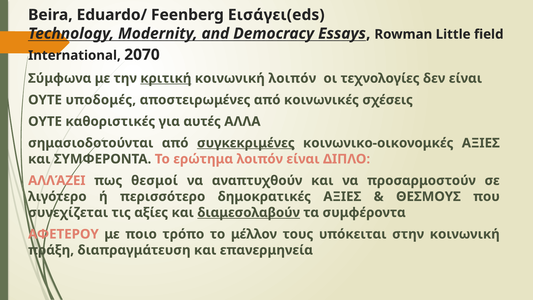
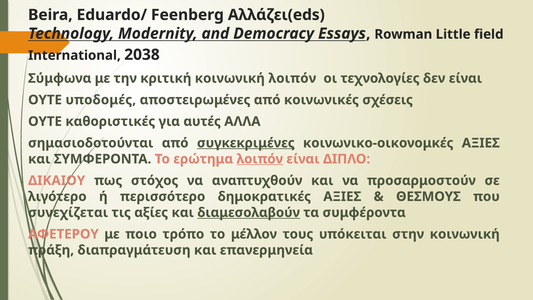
Εισάγει(eds: Εισάγει(eds -> Αλλάζει(eds
2070: 2070 -> 2038
κριτική underline: present -> none
λοιπόν at (260, 159) underline: none -> present
ΑΛΛΆΖΕΙ: ΑΛΛΆΖΕΙ -> ΔΙΚΑΙΟΥ
θεσμοί: θεσμοί -> στόχος
